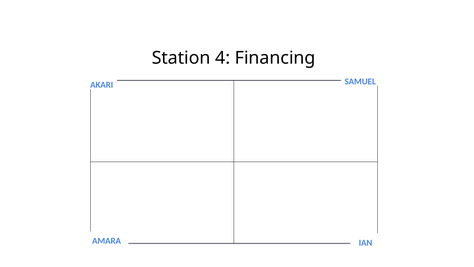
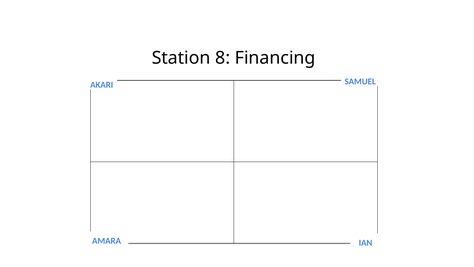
4: 4 -> 8
